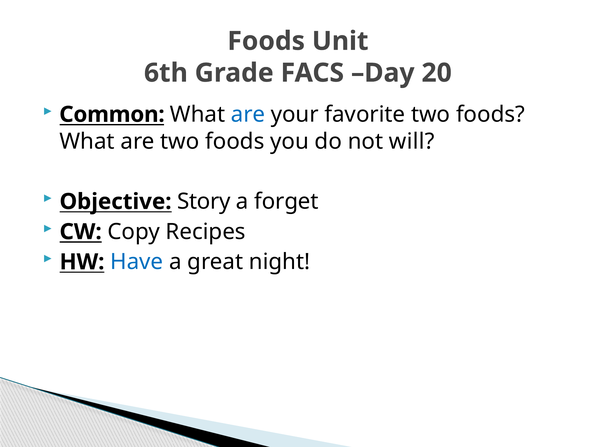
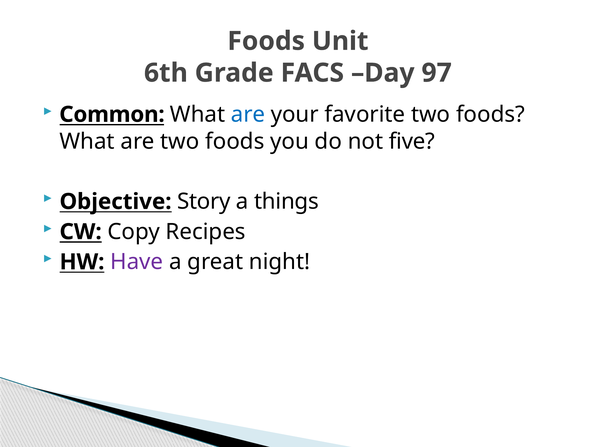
20: 20 -> 97
will: will -> five
forget: forget -> things
Have colour: blue -> purple
